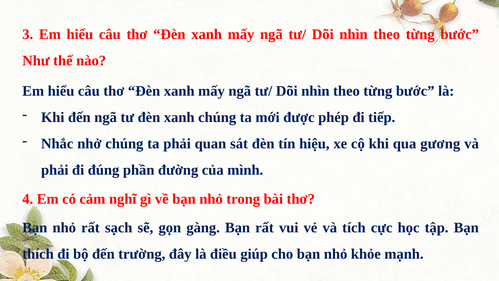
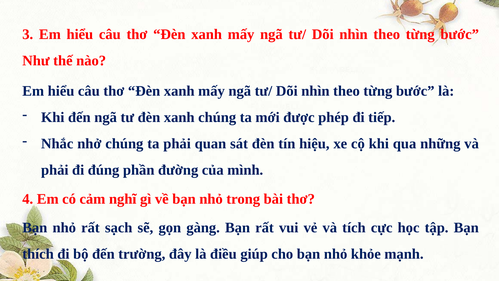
gương: gương -> những
